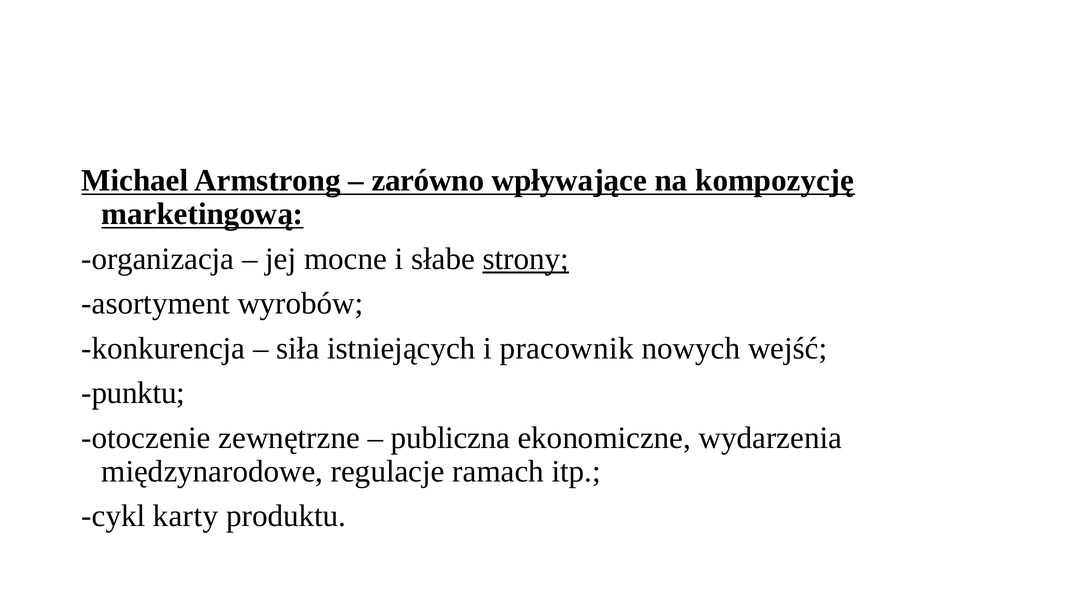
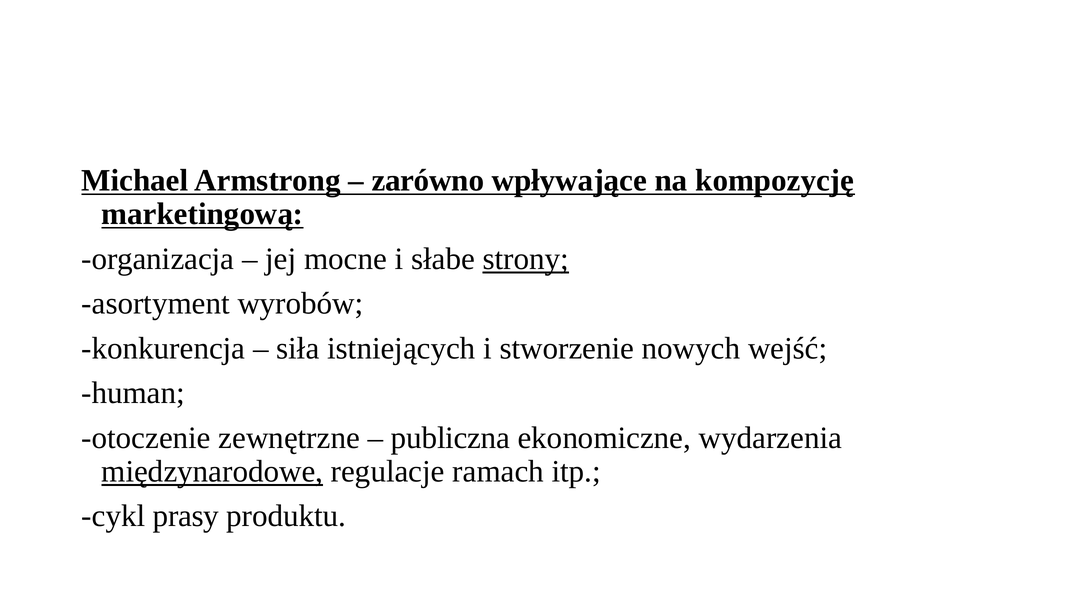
pracownik: pracownik -> stworzenie
punktu: punktu -> human
międzynarodowe underline: none -> present
karty: karty -> prasy
